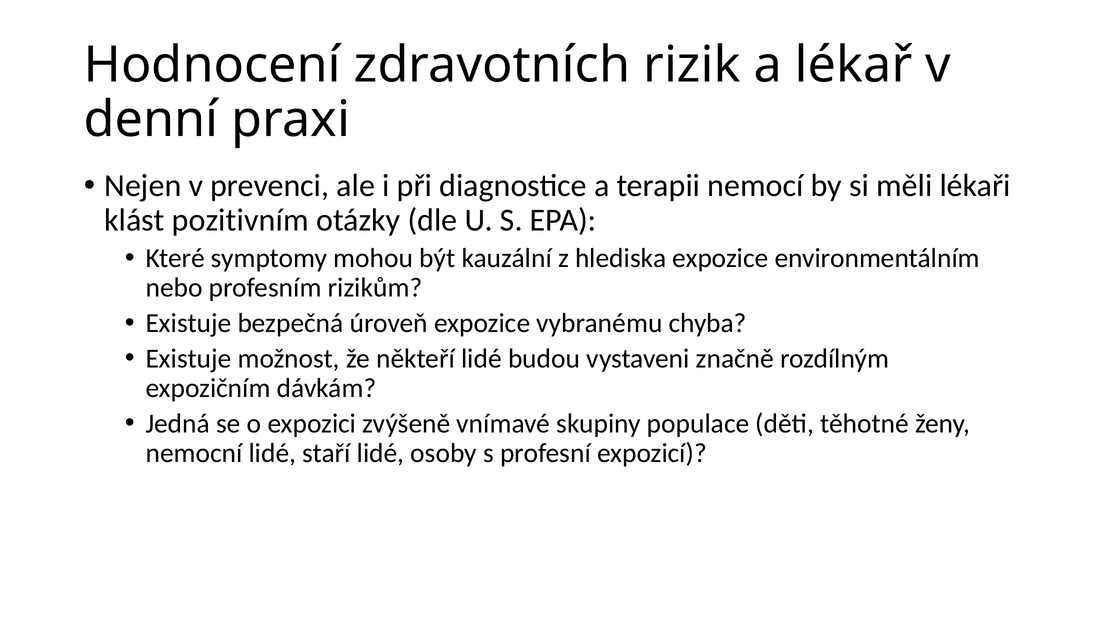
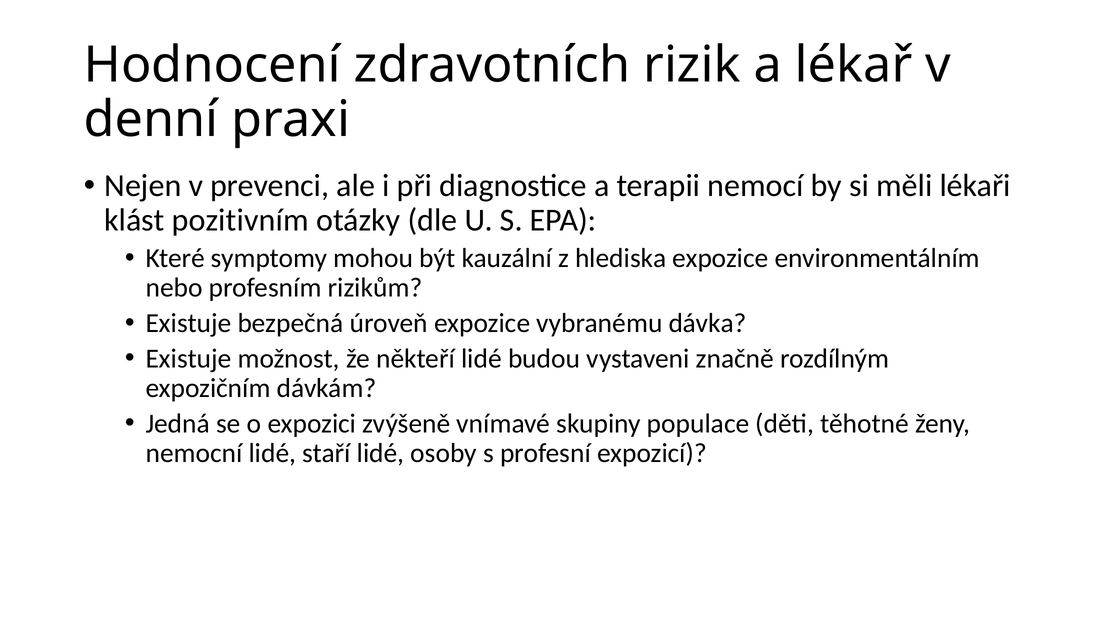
chyba: chyba -> dávka
